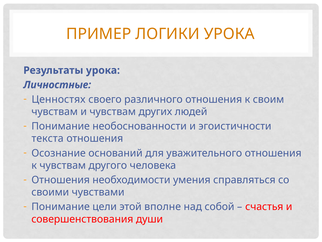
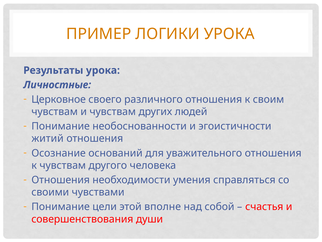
Ценностях: Ценностях -> Церковное
текста: текста -> житий
